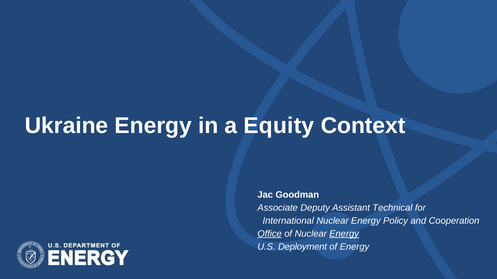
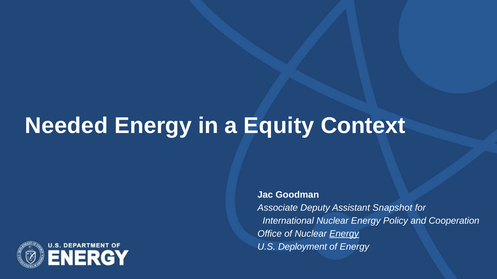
Ukraine: Ukraine -> Needed
Technical: Technical -> Snapshot
Office underline: present -> none
